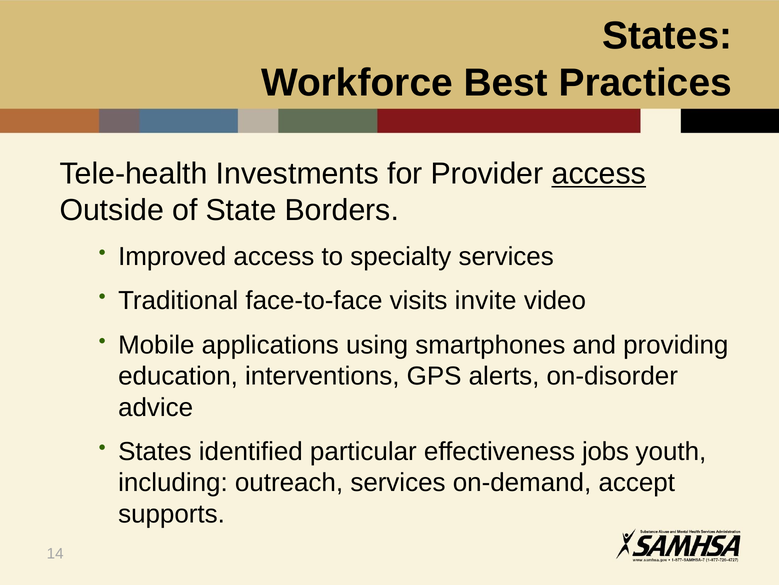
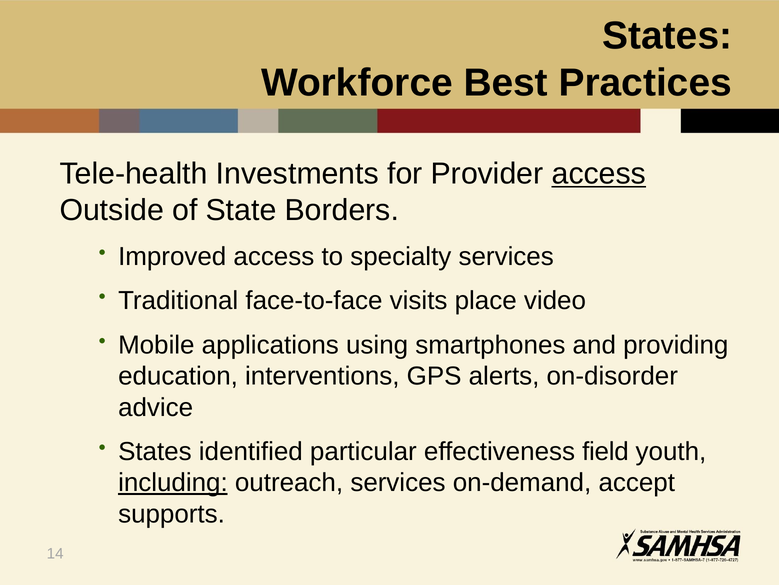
invite: invite -> place
jobs: jobs -> field
including underline: none -> present
